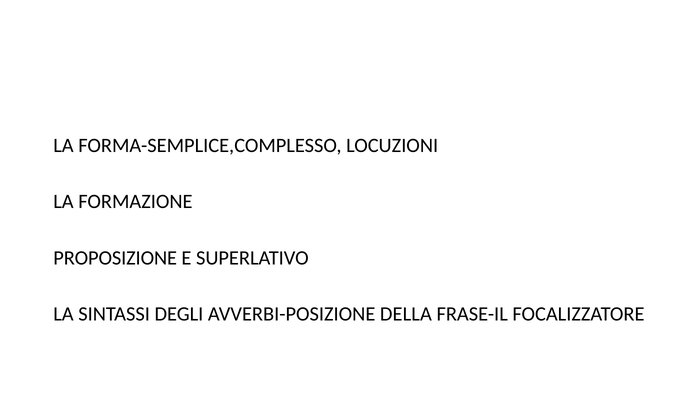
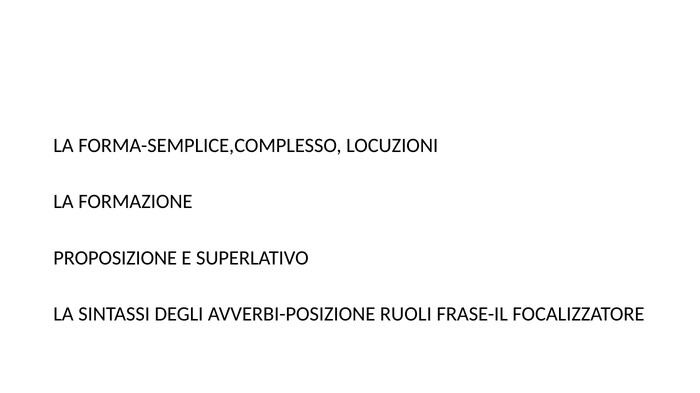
DELLA: DELLA -> RUOLI
